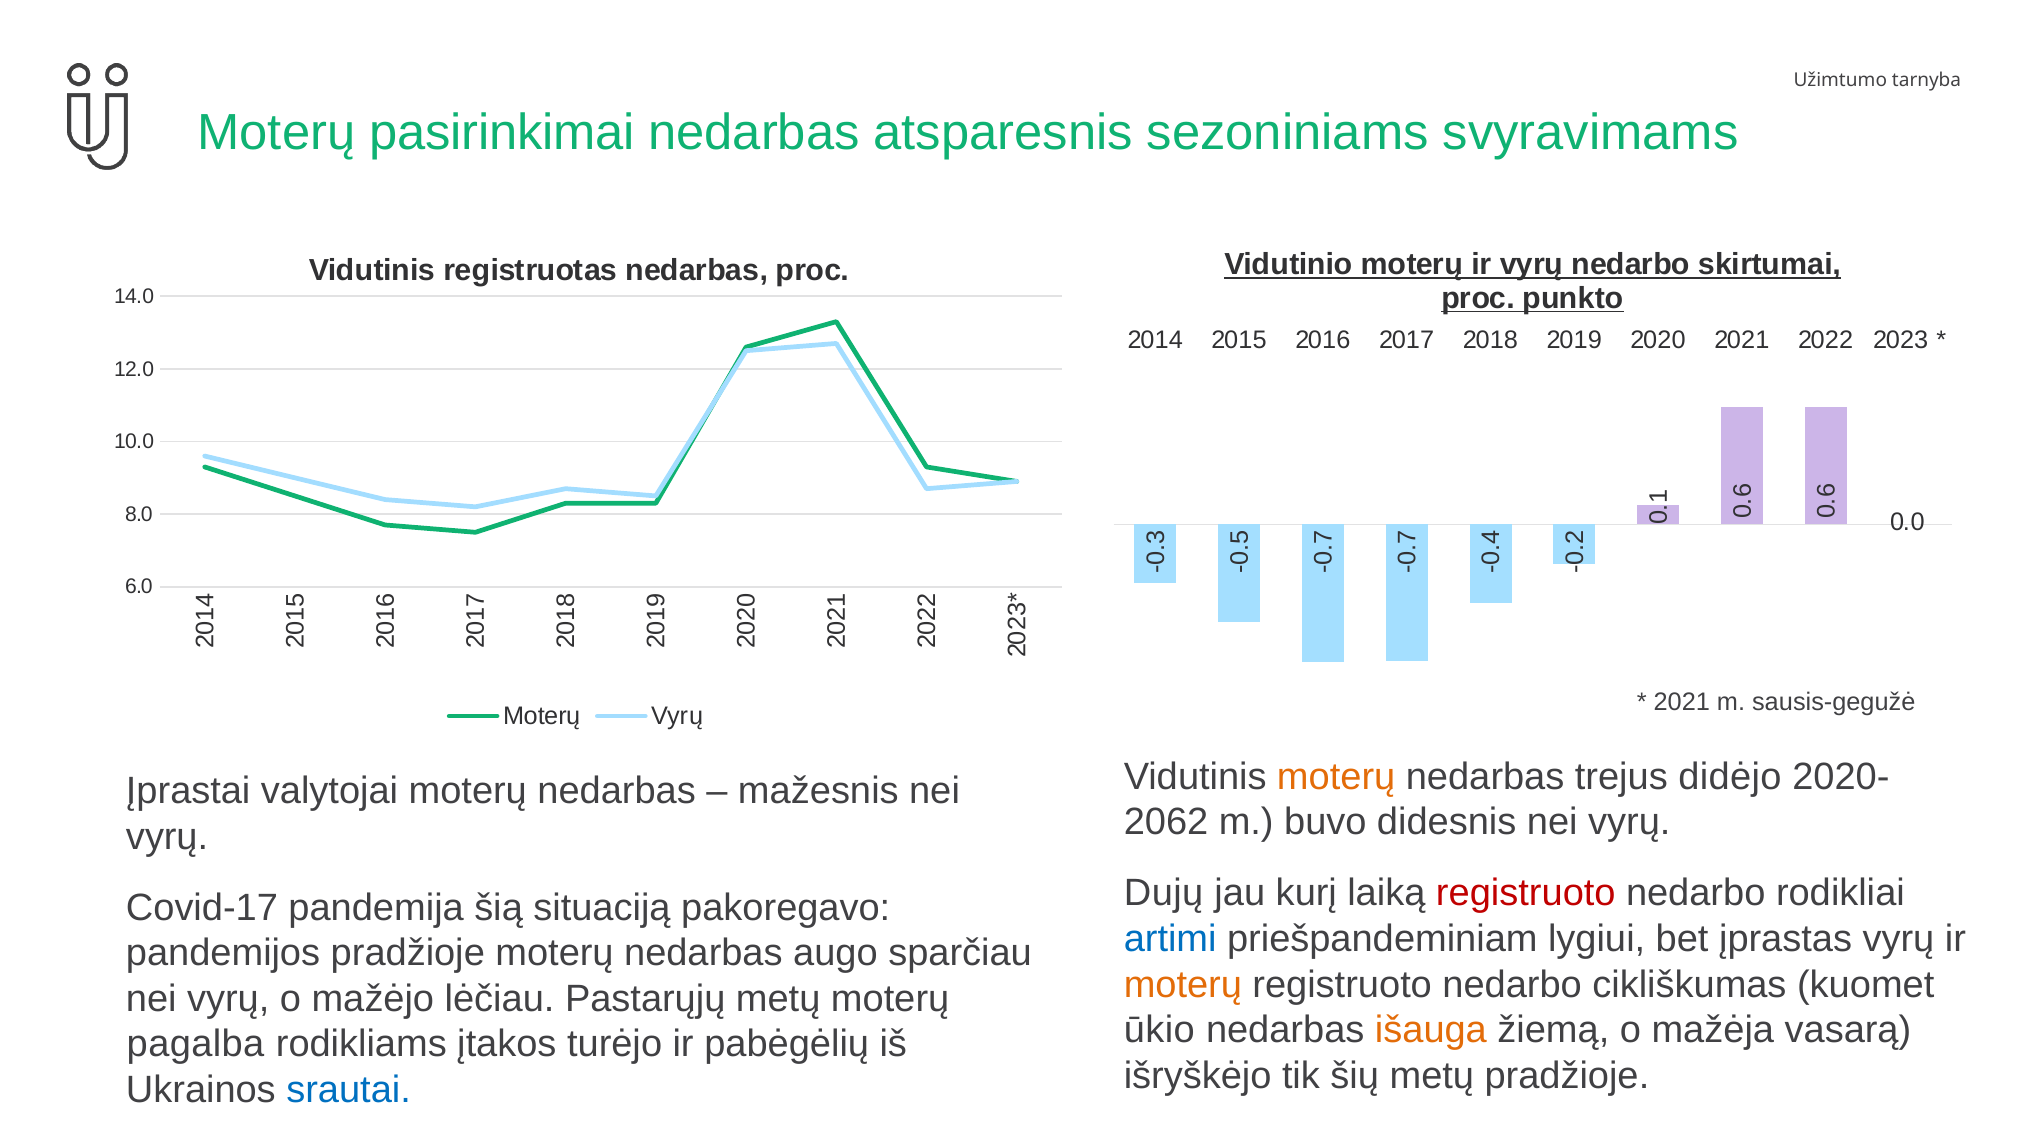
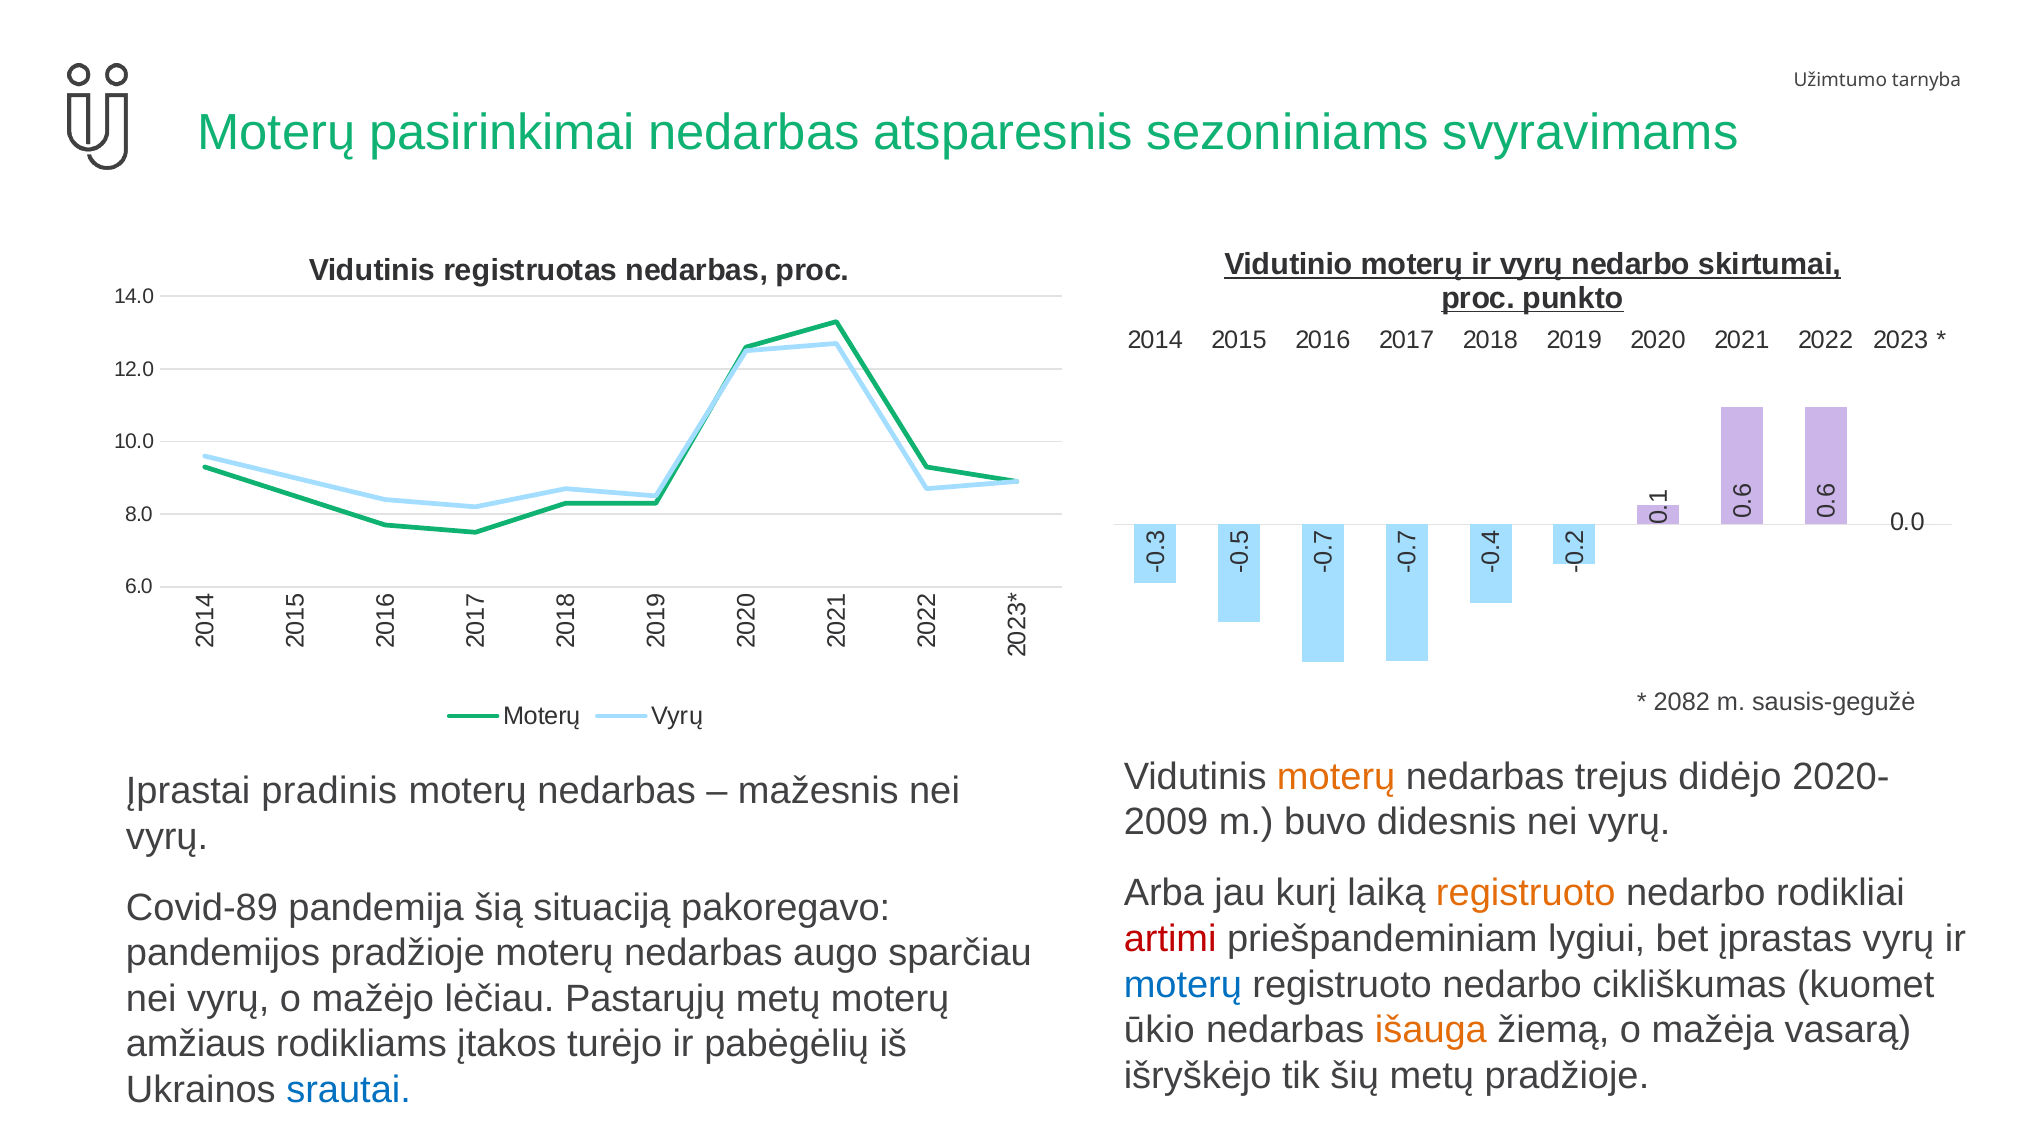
2021 at (1682, 702): 2021 -> 2082
valytojai: valytojai -> pradinis
2062: 2062 -> 2009
Dujų: Dujų -> Arba
registruoto at (1526, 893) colour: red -> orange
Covid-17: Covid-17 -> Covid-89
artimi colour: blue -> red
moterų at (1183, 984) colour: orange -> blue
pagalba: pagalba -> amžiaus
